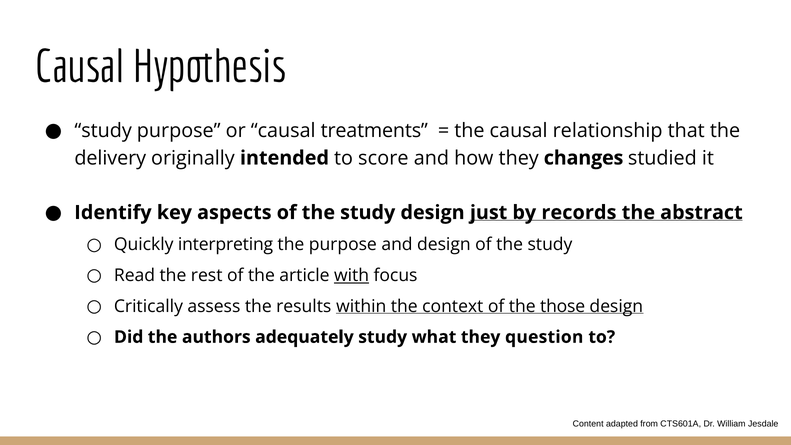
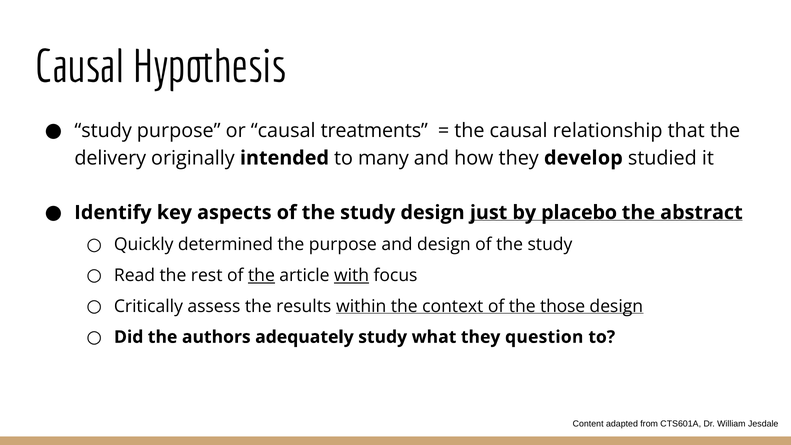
score: score -> many
changes: changes -> develop
records: records -> placebo
interpreting: interpreting -> determined
the at (261, 275) underline: none -> present
